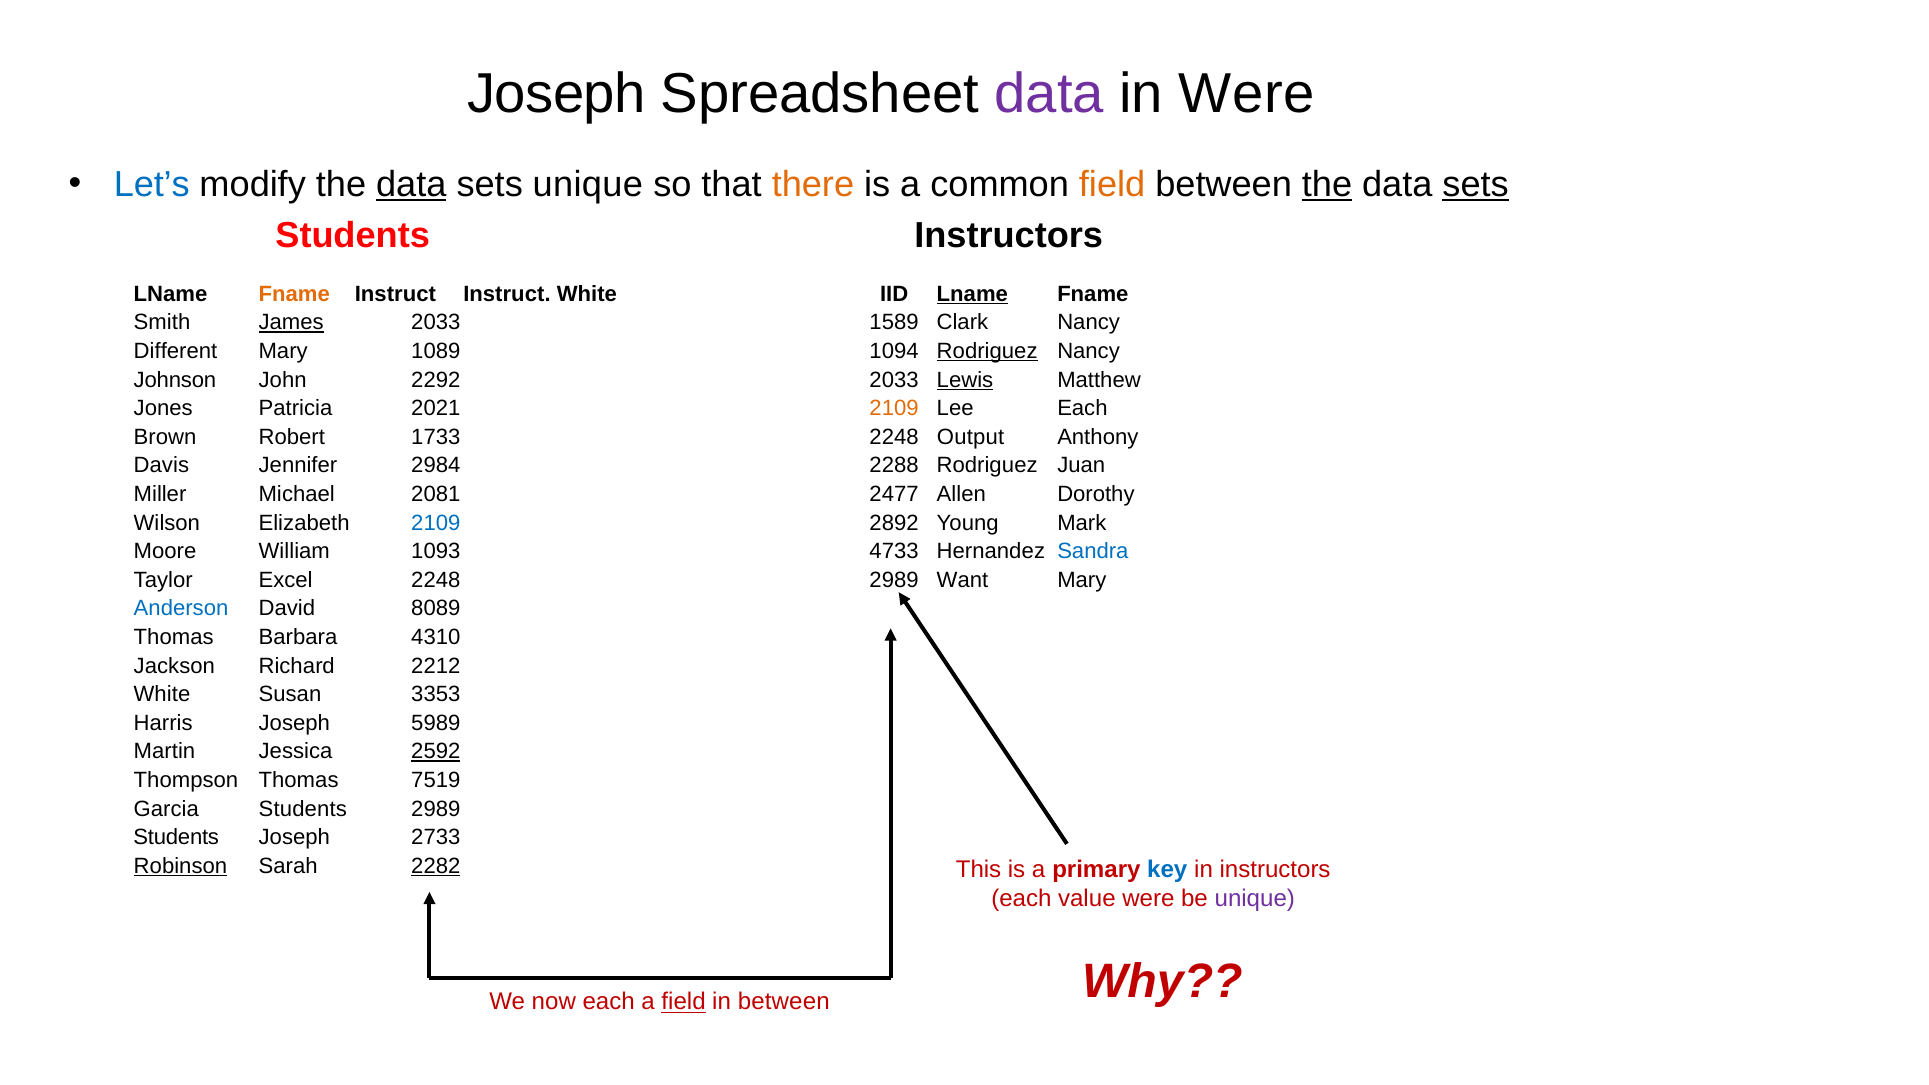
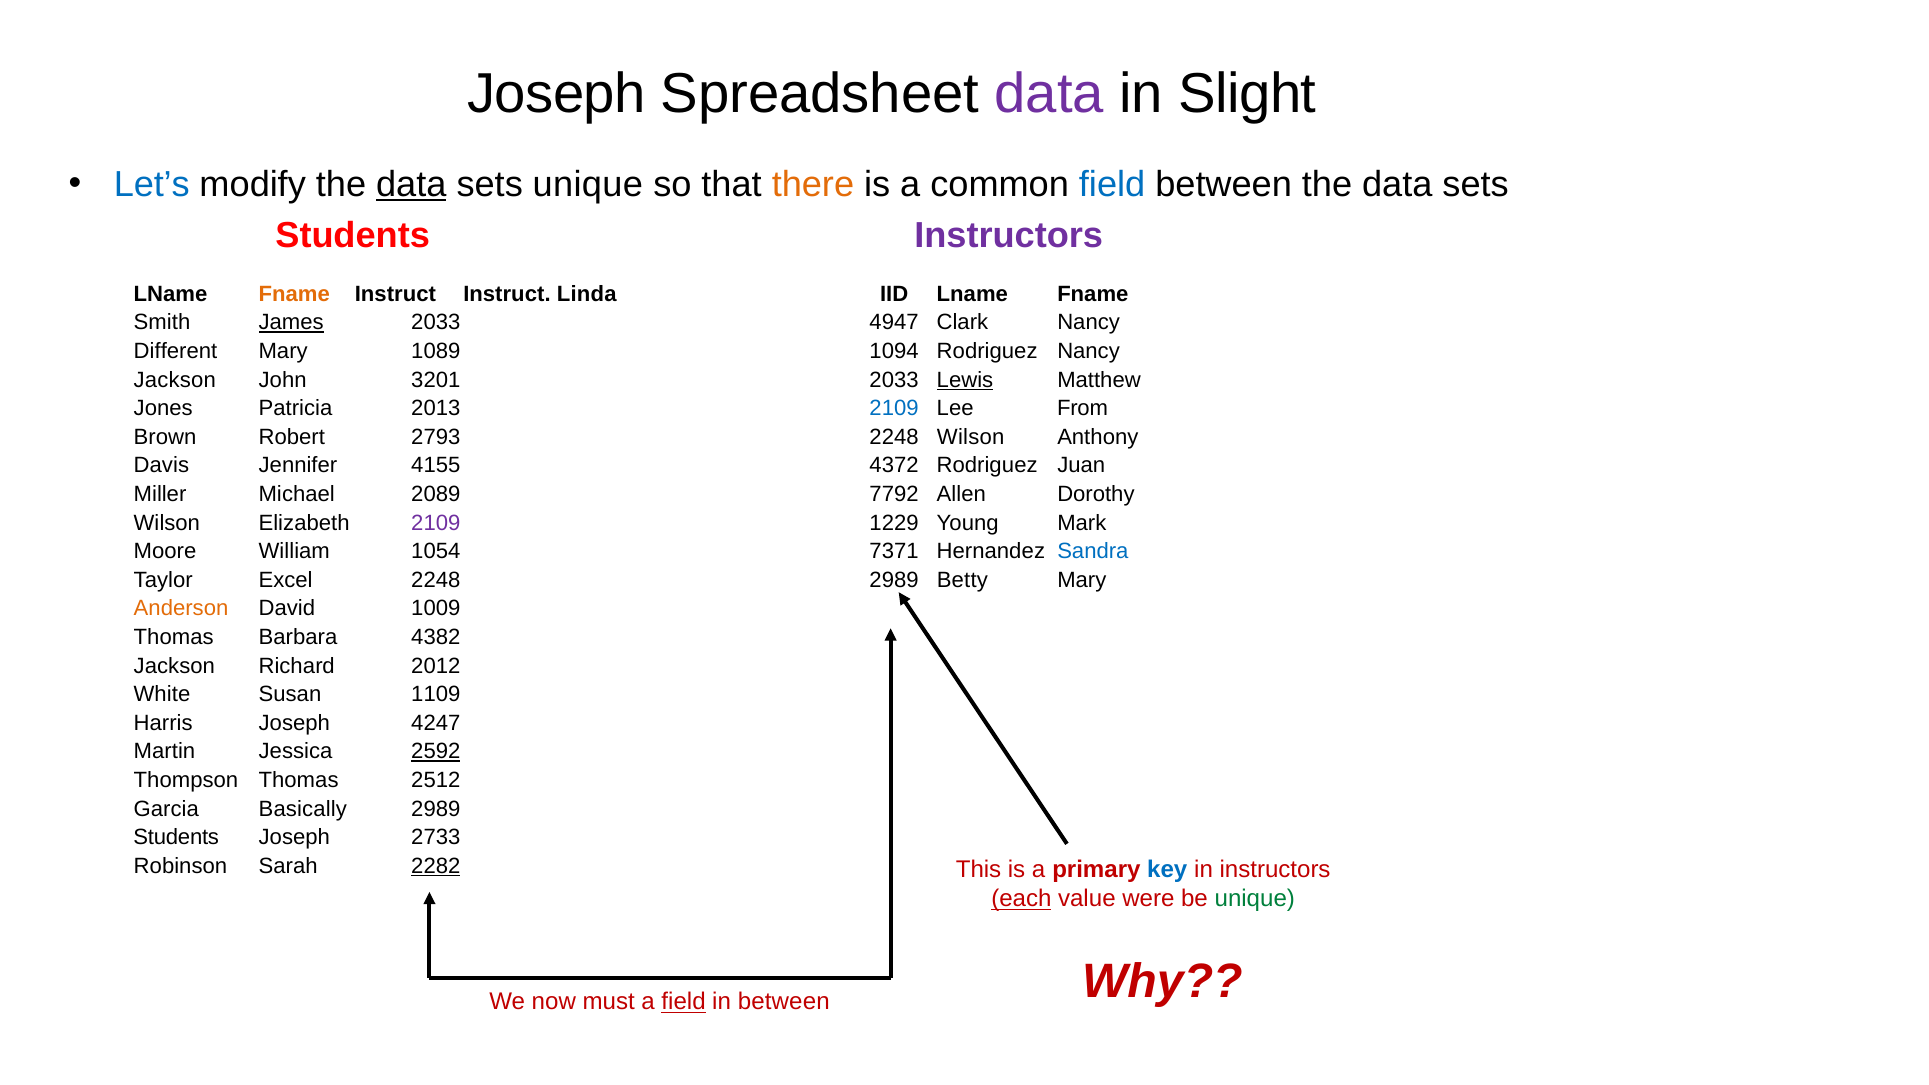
in Were: Were -> Slight
field at (1112, 184) colour: orange -> blue
the at (1327, 184) underline: present -> none
sets at (1476, 184) underline: present -> none
Instructors at (1009, 235) colour: black -> purple
Instruct White: White -> Linda
Lname at (972, 294) underline: present -> none
1589: 1589 -> 4947
Rodriguez at (987, 351) underline: present -> none
Johnson at (175, 380): Johnson -> Jackson
2292: 2292 -> 3201
2021: 2021 -> 2013
2109 at (894, 408) colour: orange -> blue
Lee Each: Each -> From
1733: 1733 -> 2793
2248 Output: Output -> Wilson
2984: 2984 -> 4155
2288: 2288 -> 4372
2081: 2081 -> 2089
2477: 2477 -> 7792
2109 at (436, 523) colour: blue -> purple
2892: 2892 -> 1229
1093: 1093 -> 1054
4733: 4733 -> 7371
Want: Want -> Betty
Anderson colour: blue -> orange
8089: 8089 -> 1009
4310: 4310 -> 4382
2212: 2212 -> 2012
3353: 3353 -> 1109
5989: 5989 -> 4247
7519: 7519 -> 2512
Garcia Students: Students -> Basically
Robinson underline: present -> none
each at (1021, 899) underline: none -> present
unique at (1255, 899) colour: purple -> green
now each: each -> must
